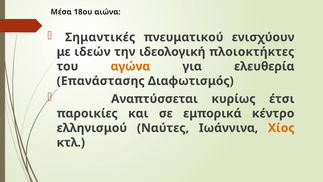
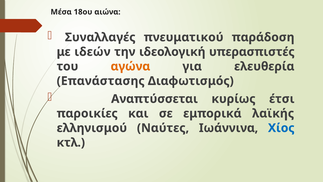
Σημαντικές: Σημαντικές -> Συναλλαγές
ενισχύουν: ενισχύουν -> παράδοση
πλοιοκτήκτες: πλοιοκτήκτες -> υπερασπιστές
κέντρο: κέντρο -> λαϊκής
Χίος colour: orange -> blue
